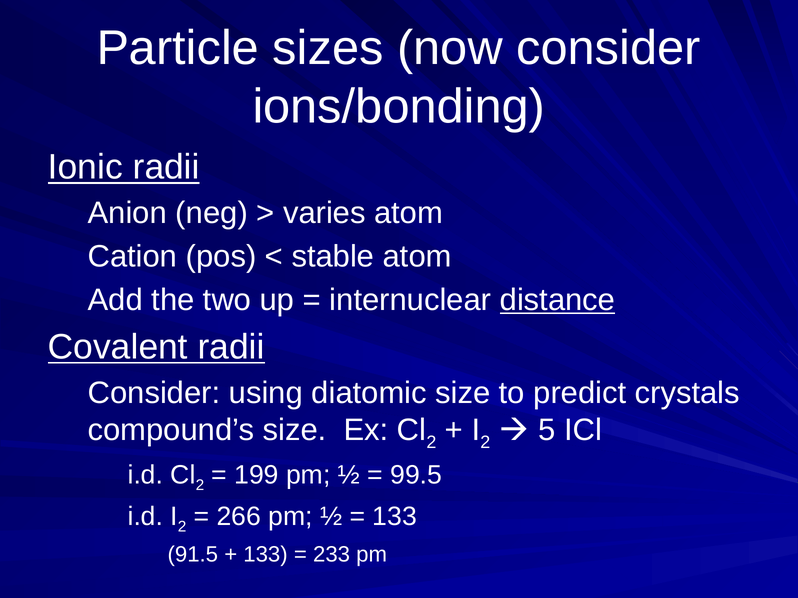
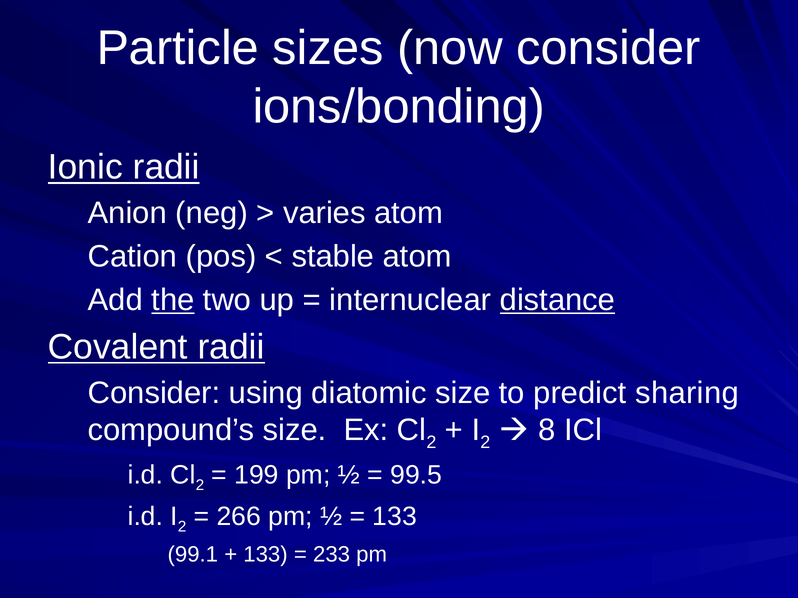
the underline: none -> present
crystals: crystals -> sharing
5: 5 -> 8
91.5: 91.5 -> 99.1
